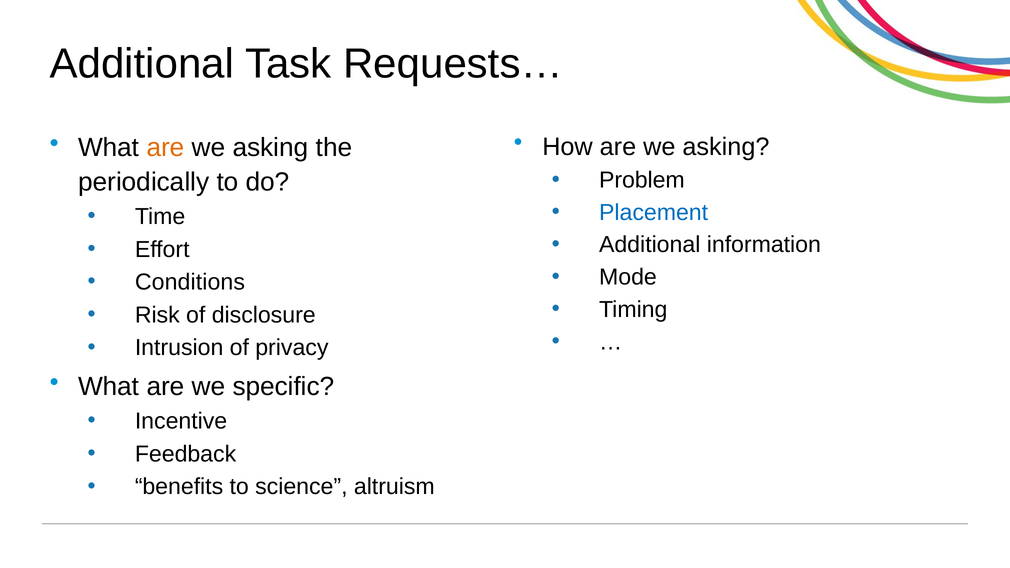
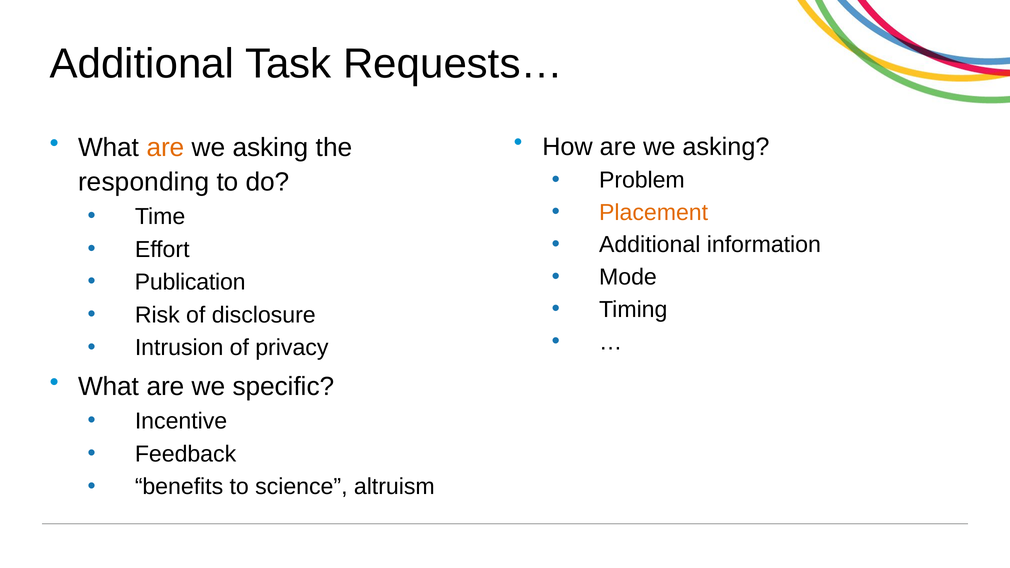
periodically: periodically -> responding
Placement colour: blue -> orange
Conditions: Conditions -> Publication
